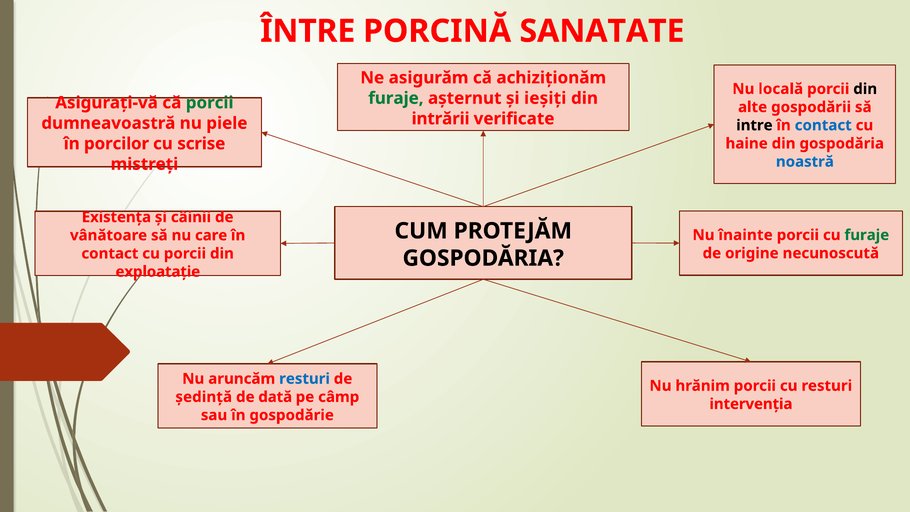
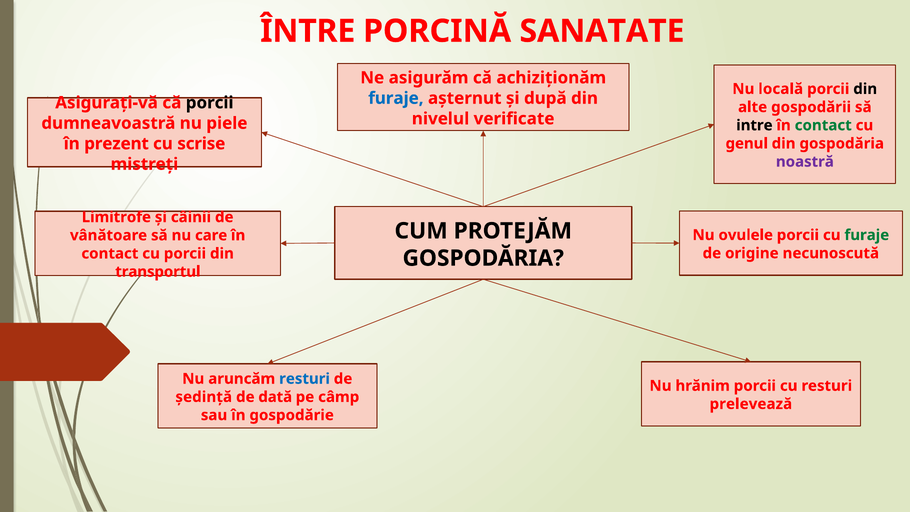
furaje at (396, 98) colour: green -> blue
ieșiți: ieșiți -> după
porcii at (210, 103) colour: green -> black
intrării: intrării -> nivelul
contact at (823, 125) colour: blue -> green
porcilor: porcilor -> prezent
haine: haine -> genul
noastră colour: blue -> purple
Existența: Existența -> Limitrofe
înainte: înainte -> ovulele
exploatație: exploatație -> transportul
intervenția: intervenția -> prelevează
